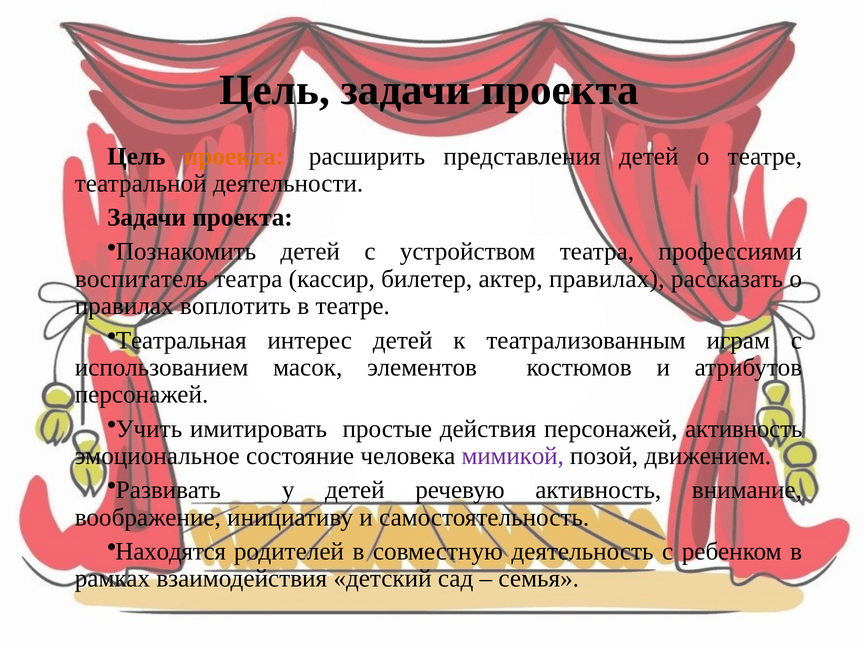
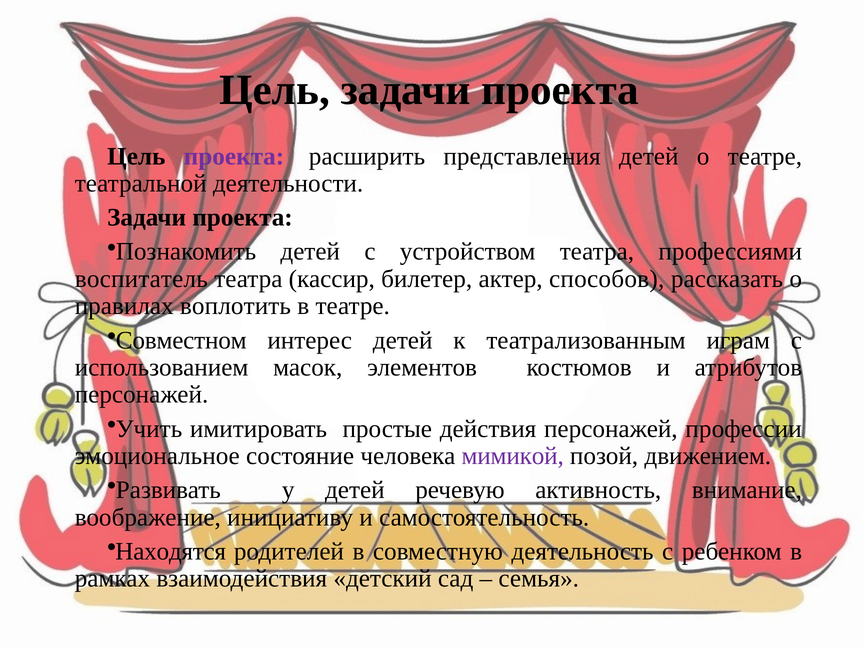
проекта at (234, 156) colour: orange -> purple
актер правилах: правилах -> способов
Театральная: Театральная -> Совместном
персонажей активность: активность -> профессии
